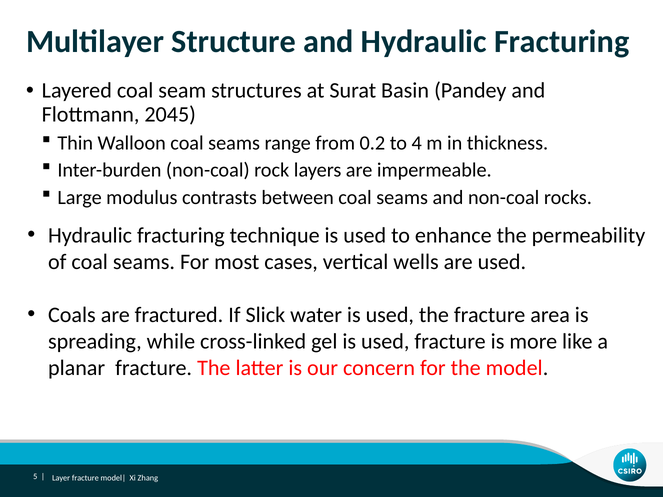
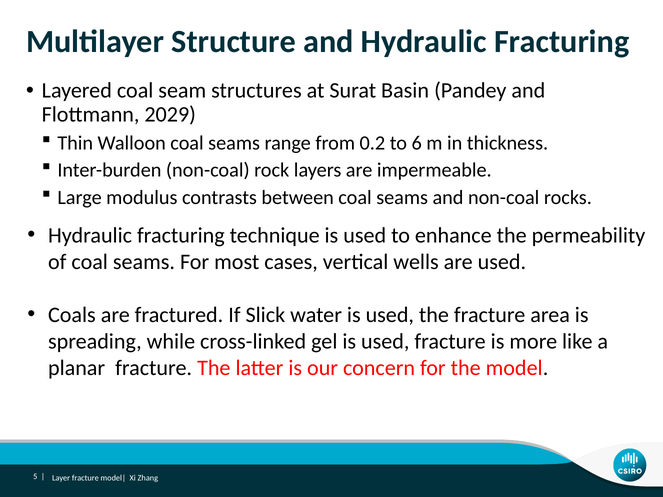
2045: 2045 -> 2029
4: 4 -> 6
